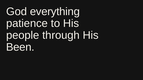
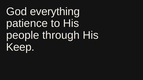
Been: Been -> Keep
